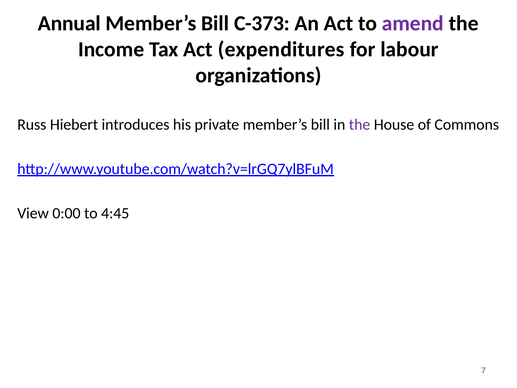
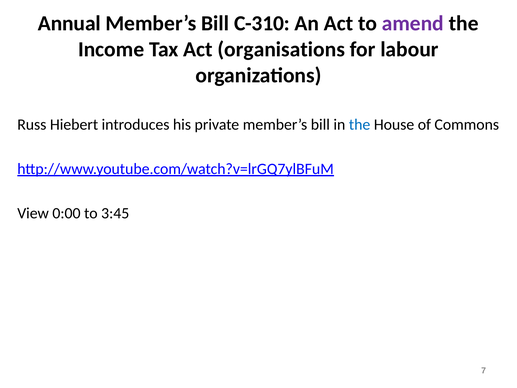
C-373: C-373 -> C-310
expenditures: expenditures -> organisations
the at (360, 125) colour: purple -> blue
4:45: 4:45 -> 3:45
